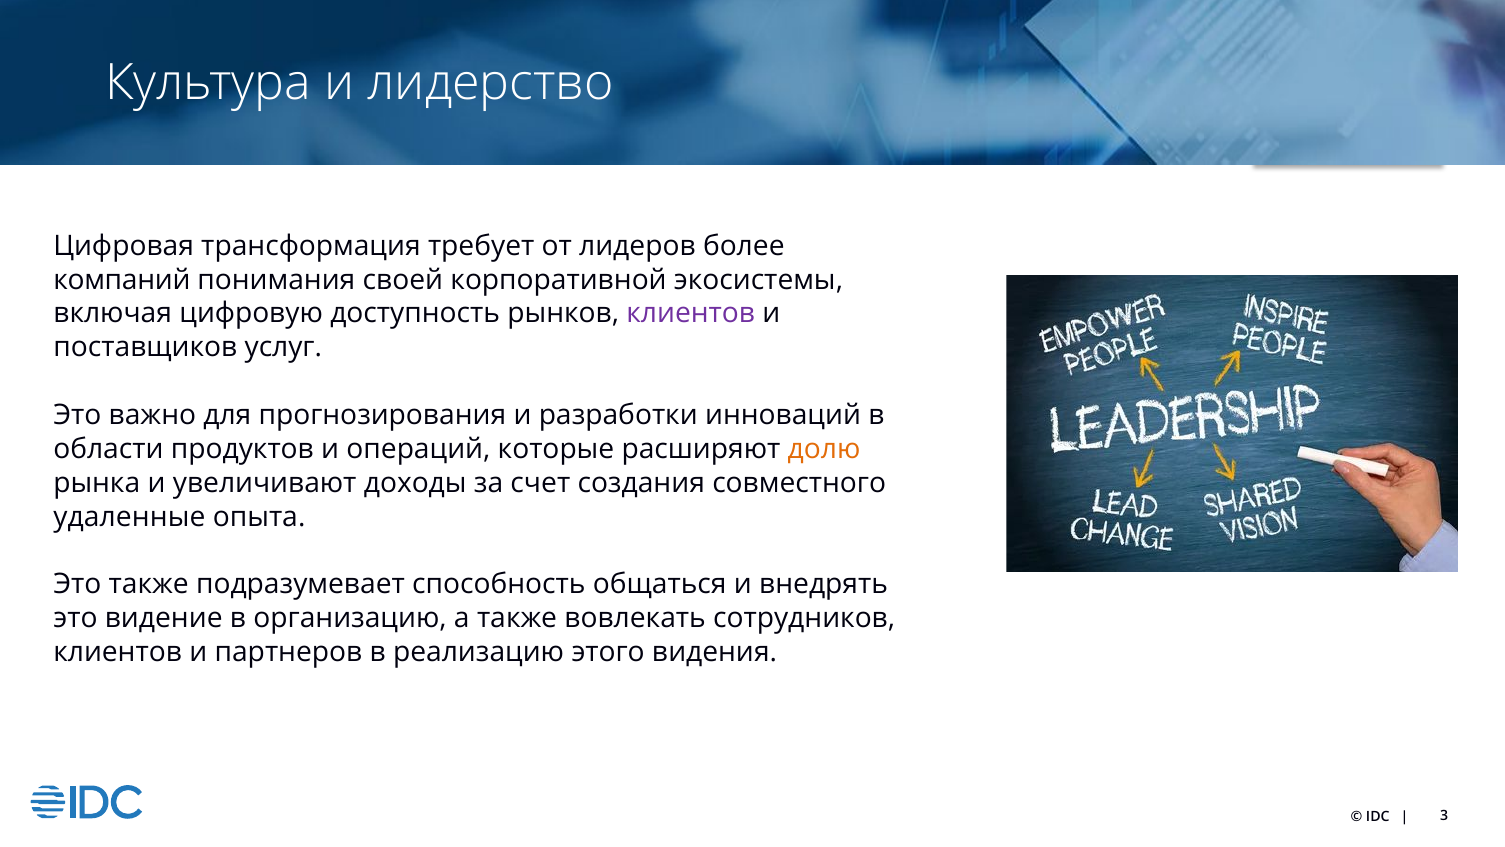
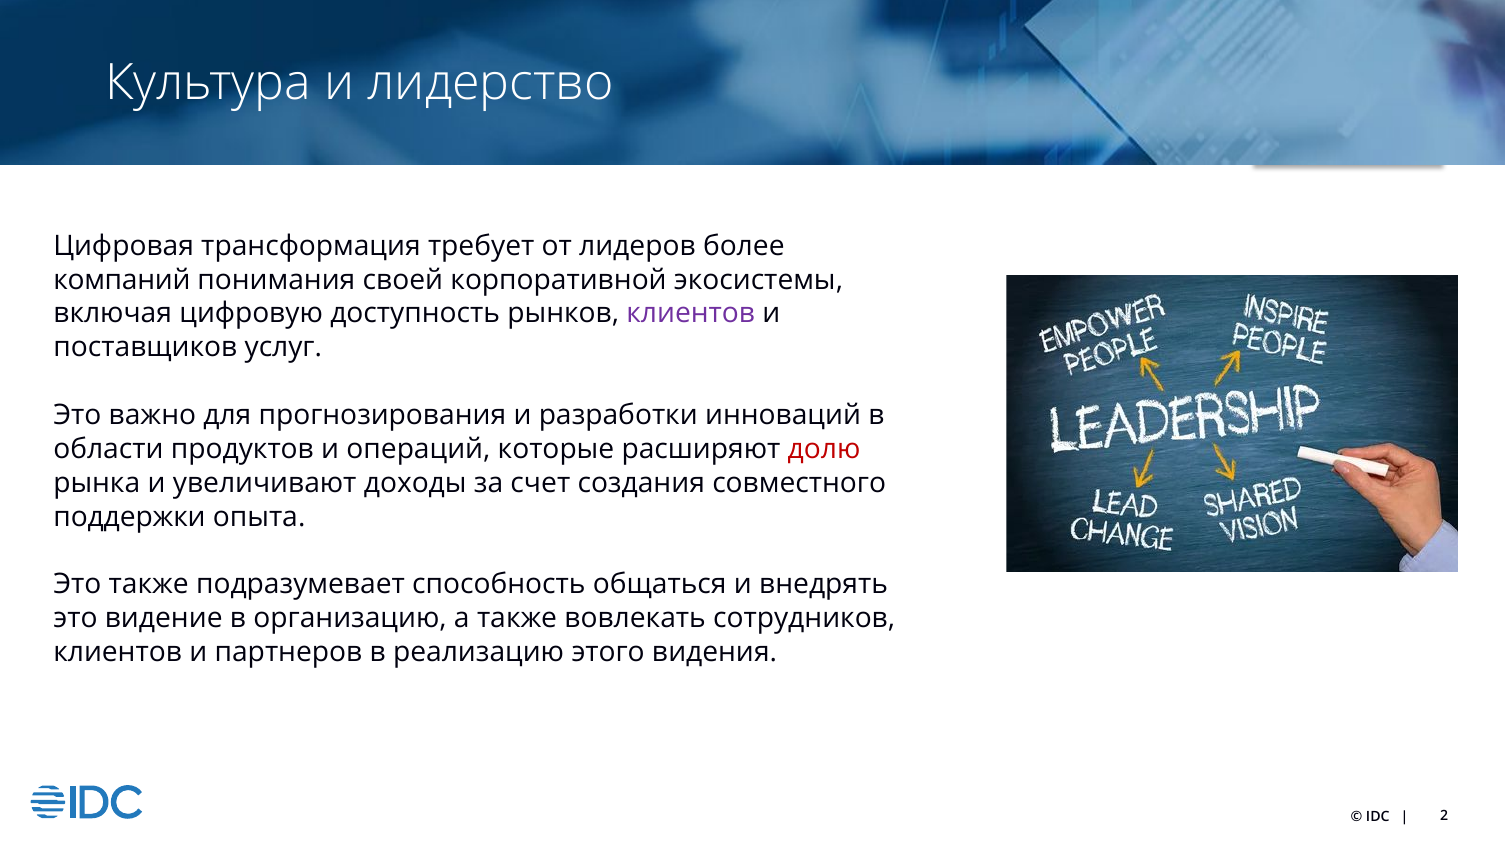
долю colour: orange -> red
удаленные: удаленные -> поддержки
3: 3 -> 2
